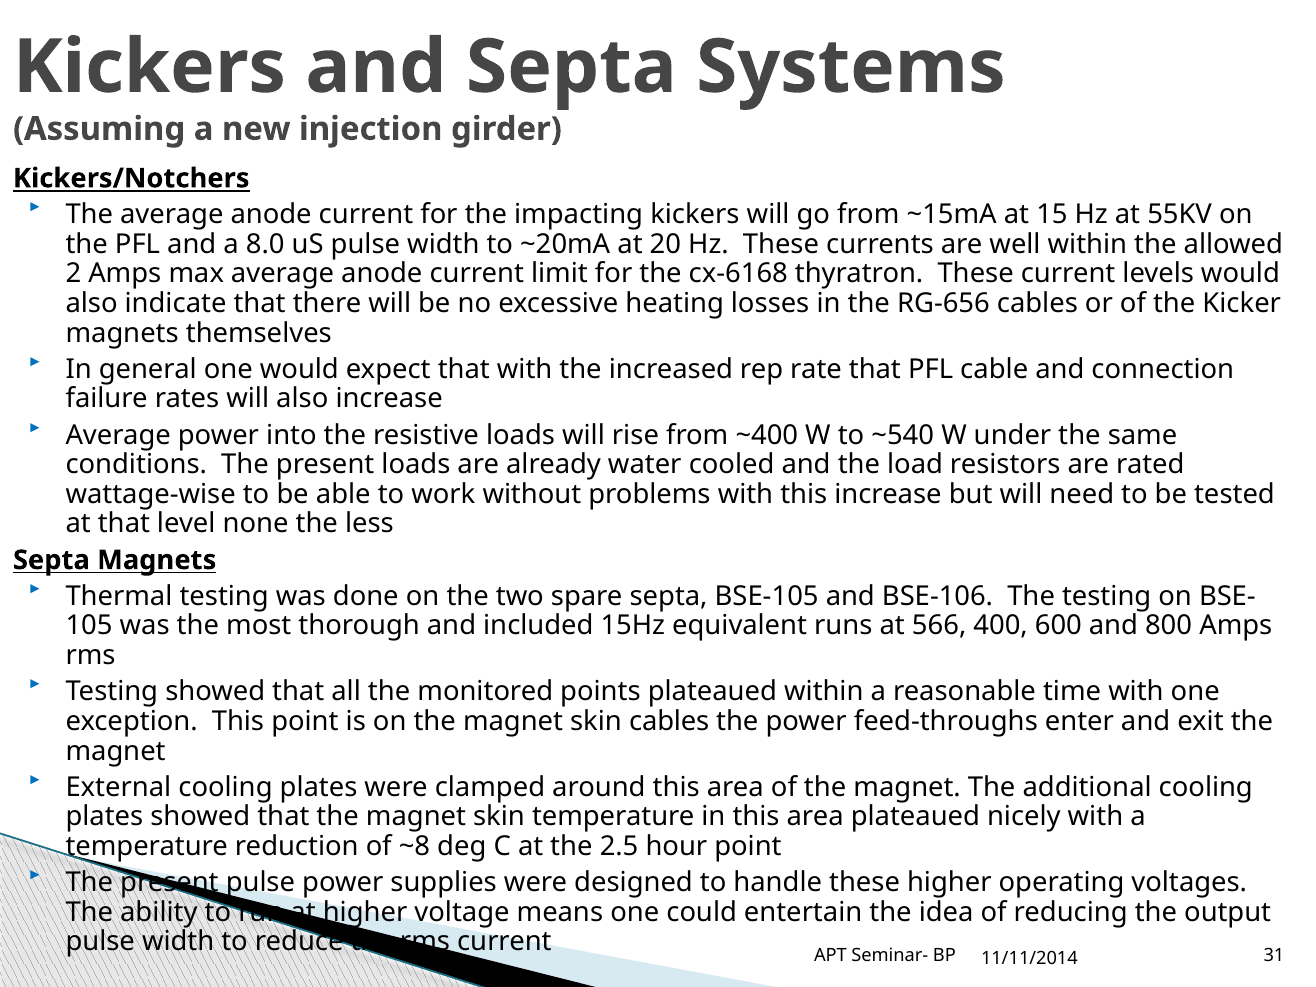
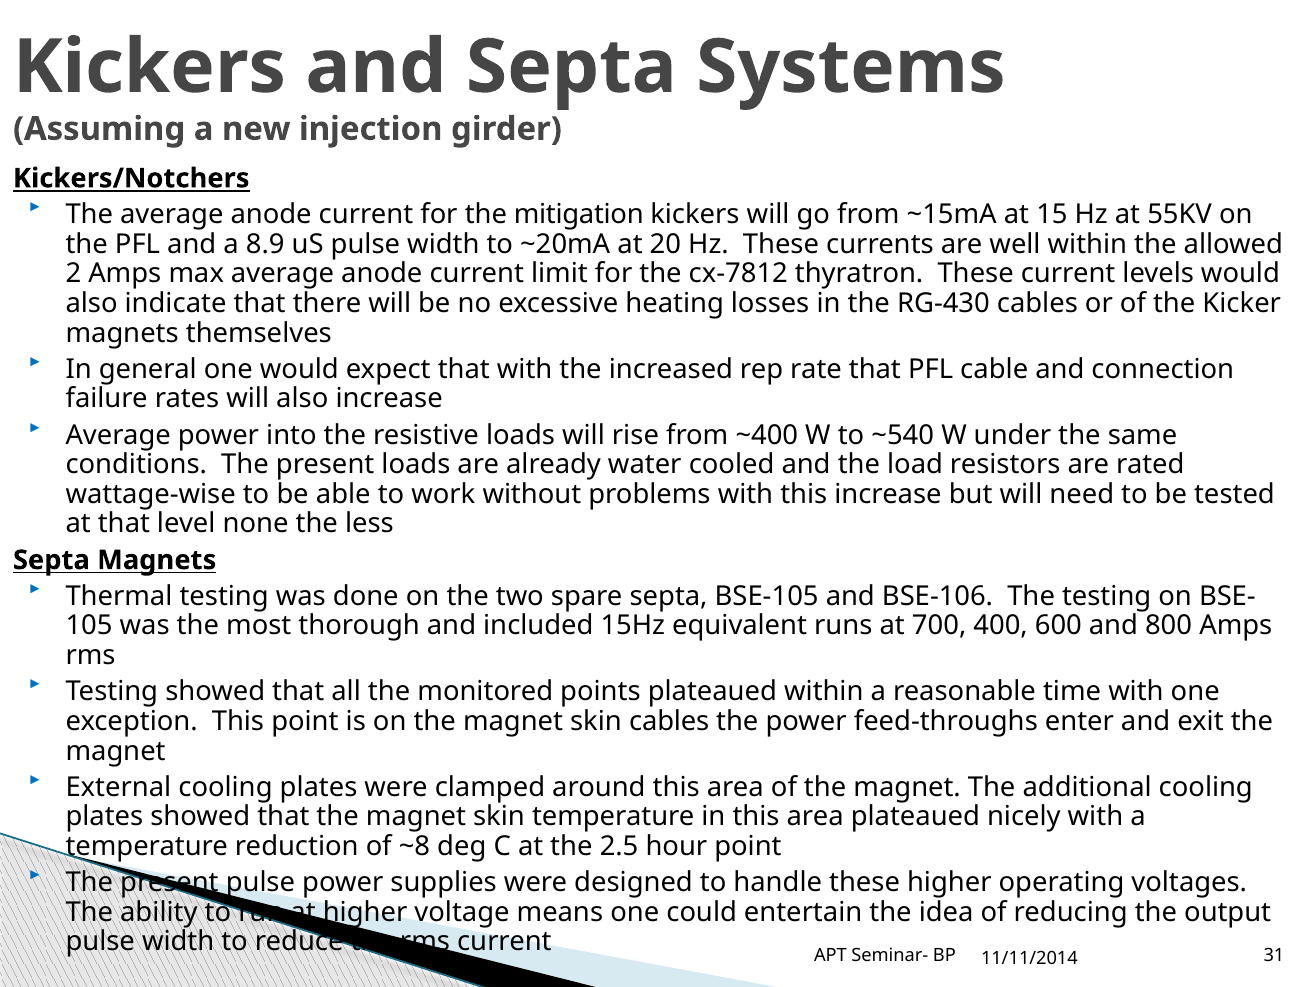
impacting: impacting -> mitigation
8.0: 8.0 -> 8.9
cx-6168: cx-6168 -> cx-7812
RG-656: RG-656 -> RG-430
566: 566 -> 700
